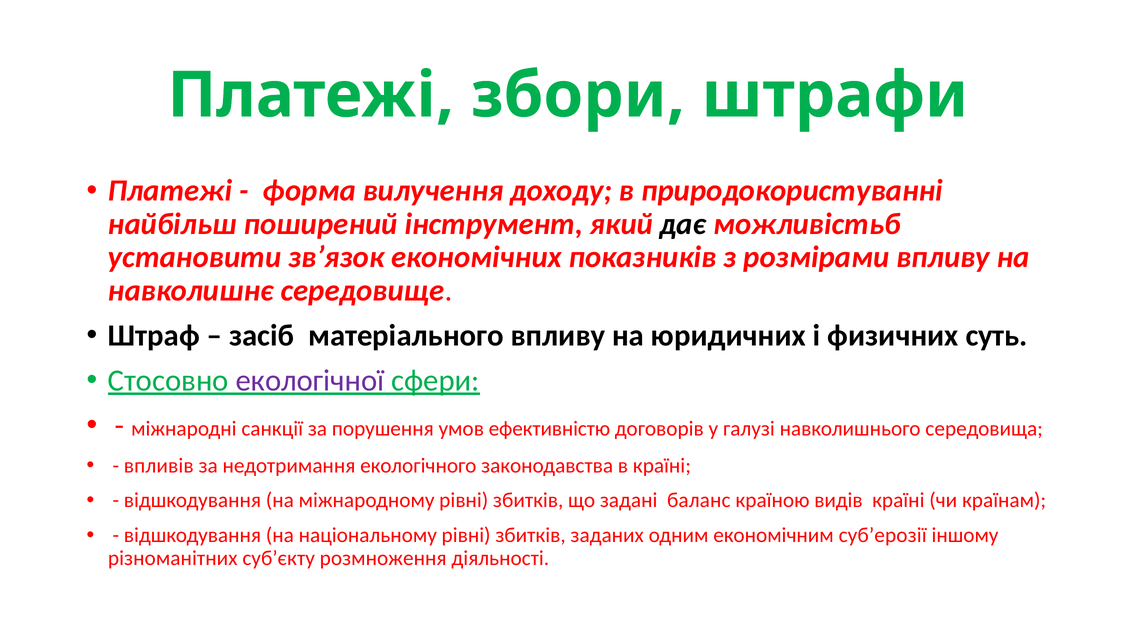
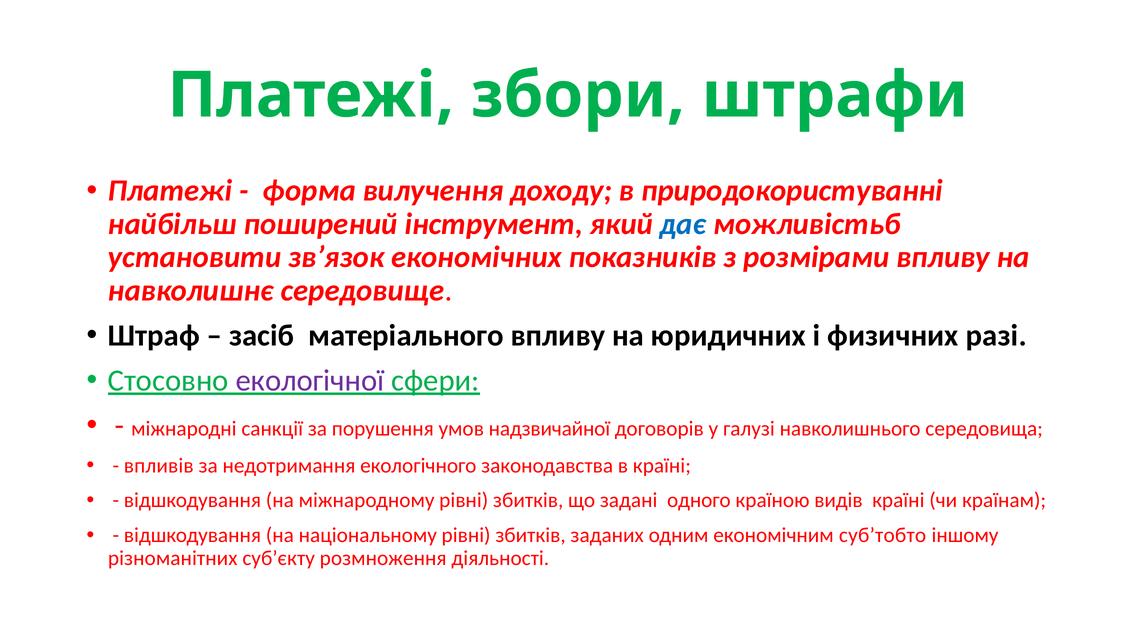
дає colour: black -> blue
суть: суть -> разі
ефективністю: ефективністю -> надзвичайної
баланс: баланс -> одного
суб’ерозії: суб’ерозії -> суб’тобто
